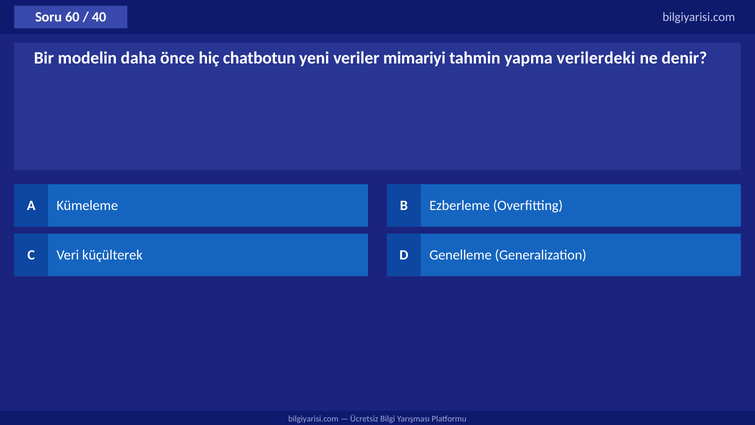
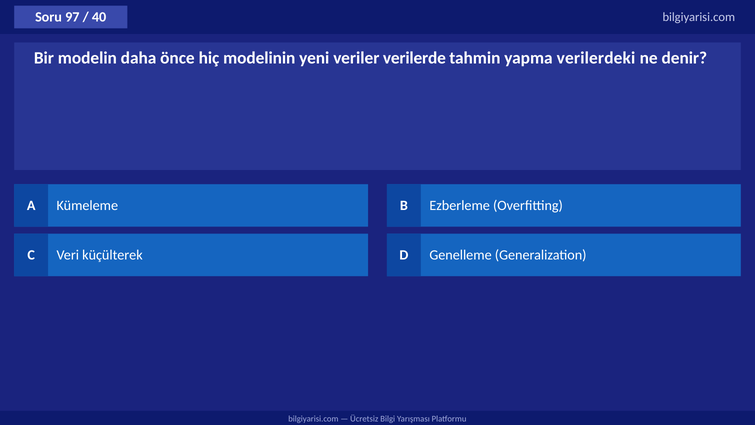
60: 60 -> 97
chatbotun: chatbotun -> modelinin
mimariyi: mimariyi -> verilerde
